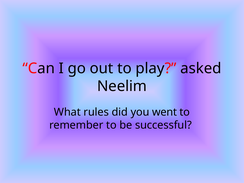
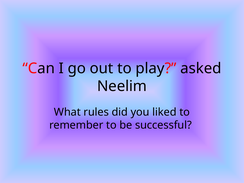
went: went -> liked
